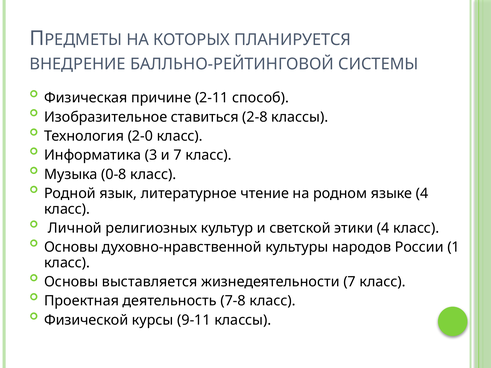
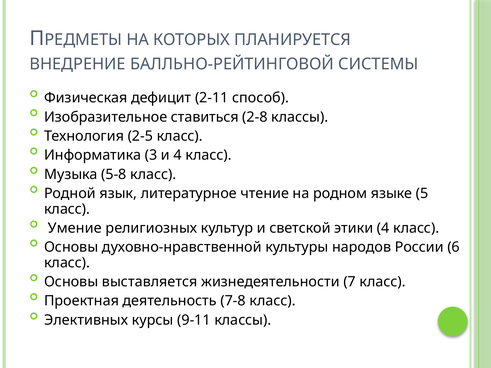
причине: причине -> дефицит
2-0: 2-0 -> 2-5
и 7: 7 -> 4
0-8: 0-8 -> 5-8
языке 4: 4 -> 5
Личной: Личной -> Умение
1: 1 -> 6
Физической: Физической -> Элективных
